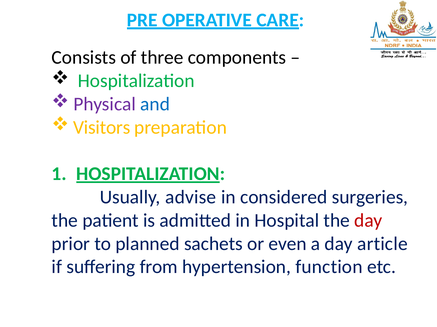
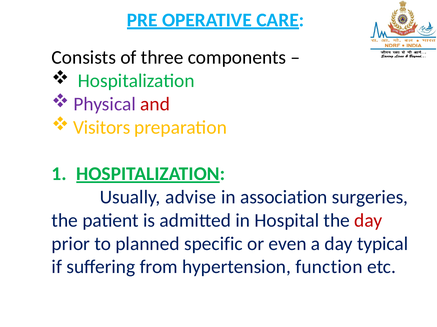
and colour: blue -> red
considered: considered -> association
sachets: sachets -> specific
article: article -> typical
